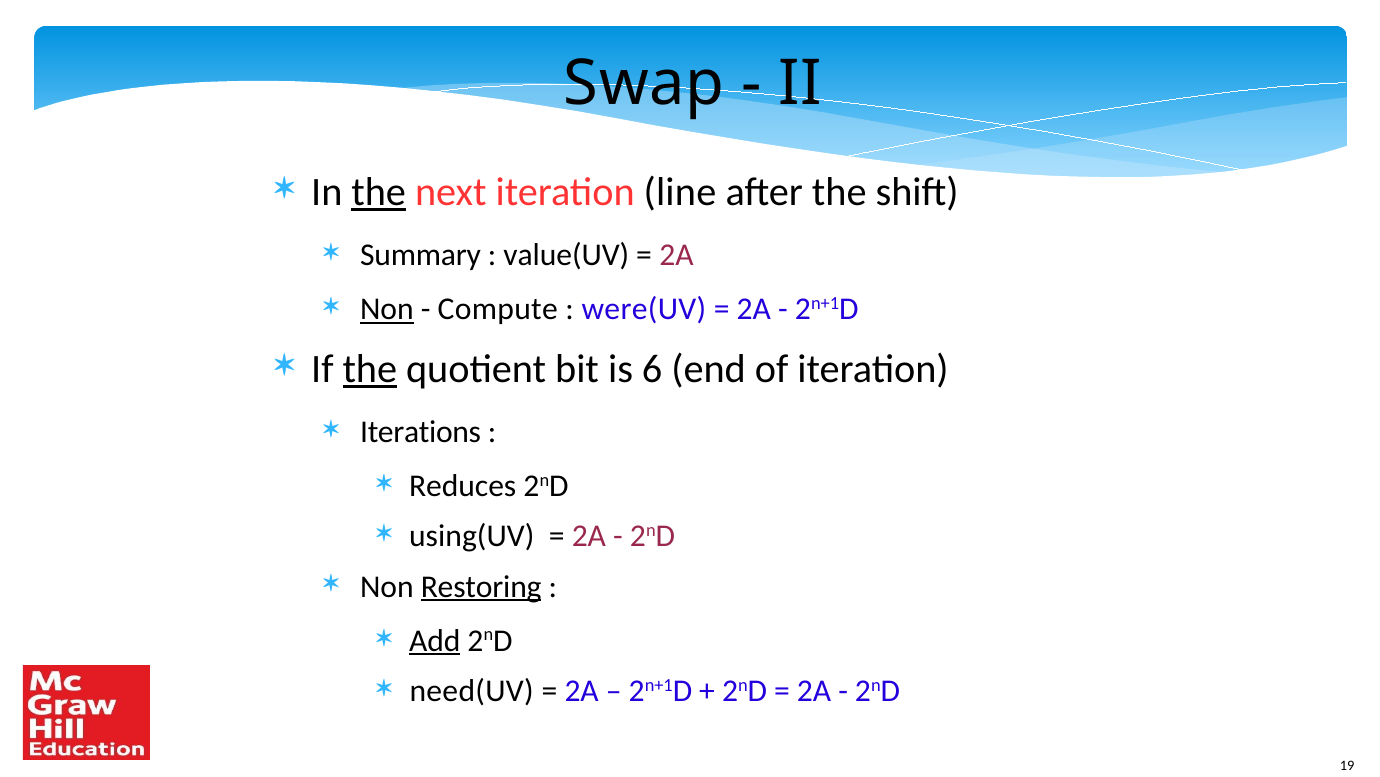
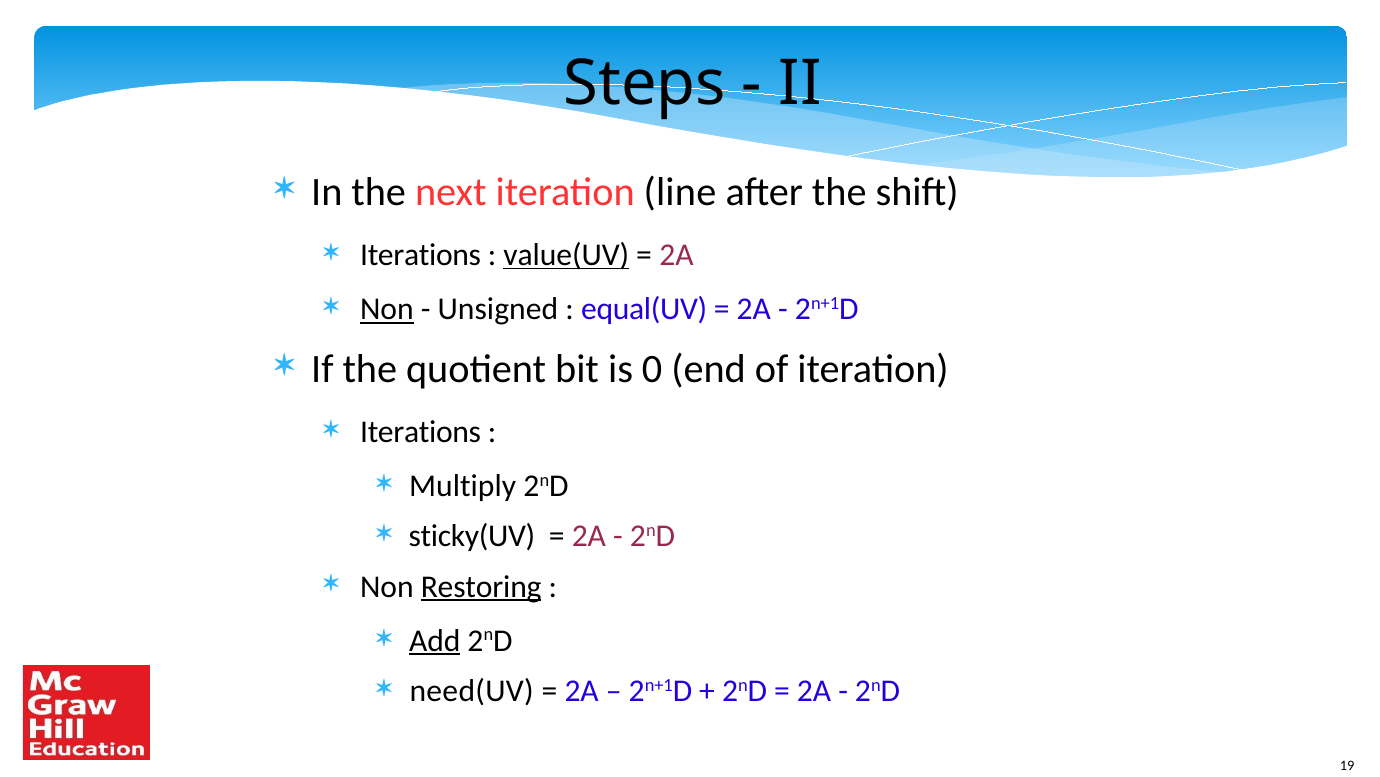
Swap: Swap -> Steps
the at (379, 192) underline: present -> none
Summary at (421, 255): Summary -> Iterations
value(UV underline: none -> present
Compute: Compute -> Unsigned
were(UV: were(UV -> equal(UV
the at (370, 369) underline: present -> none
6: 6 -> 0
Reduces: Reduces -> Multiply
using(UV: using(UV -> sticky(UV
